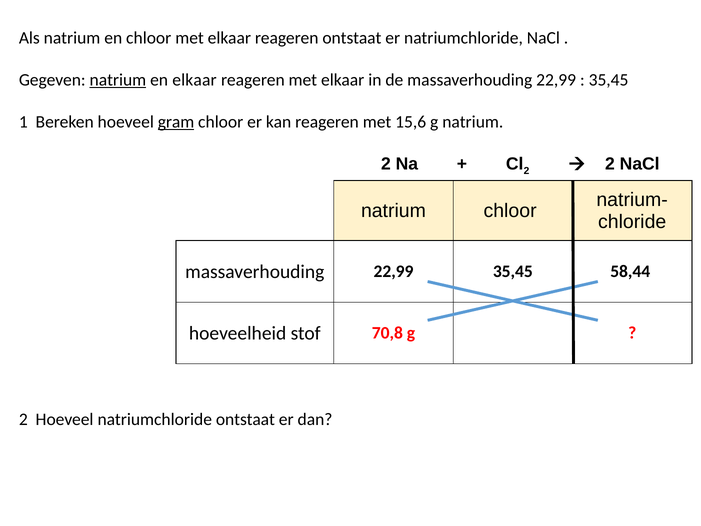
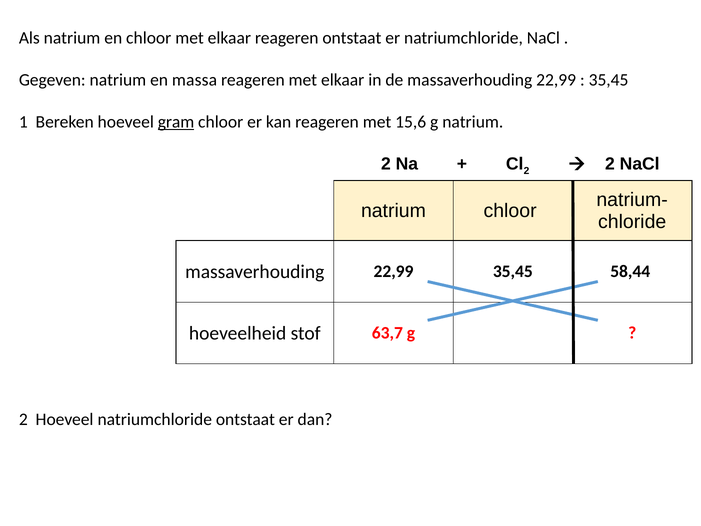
natrium at (118, 80) underline: present -> none
en elkaar: elkaar -> massa
70,8: 70,8 -> 63,7
